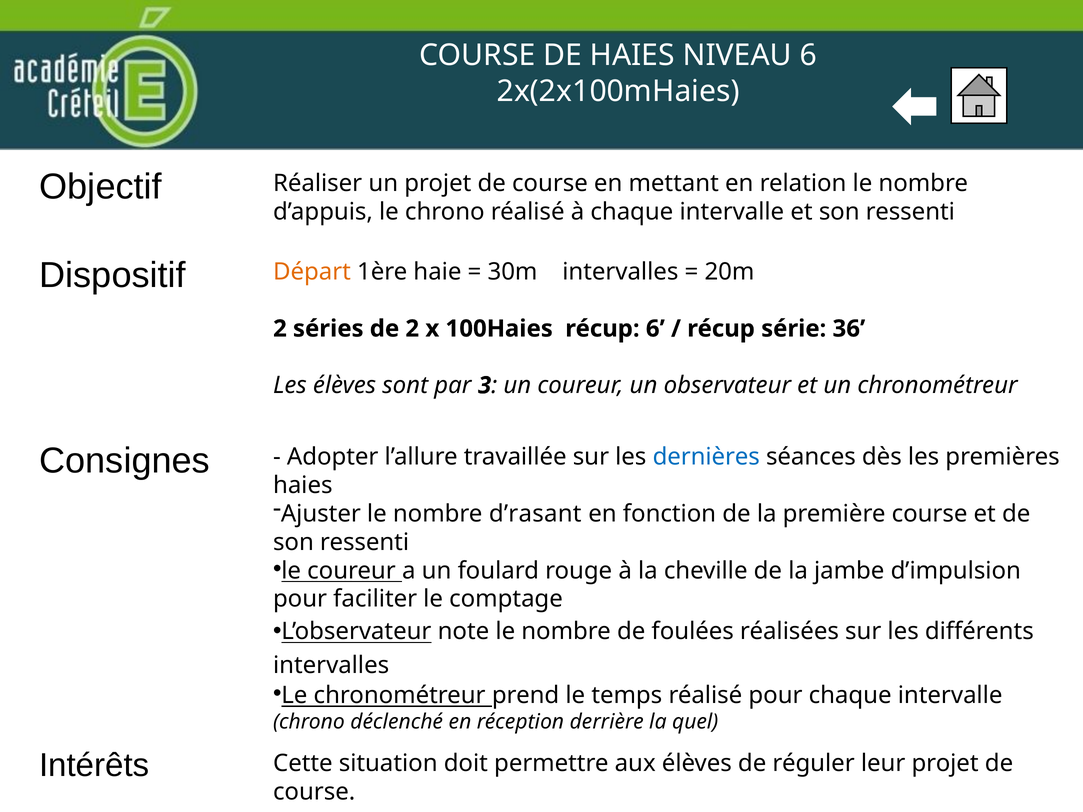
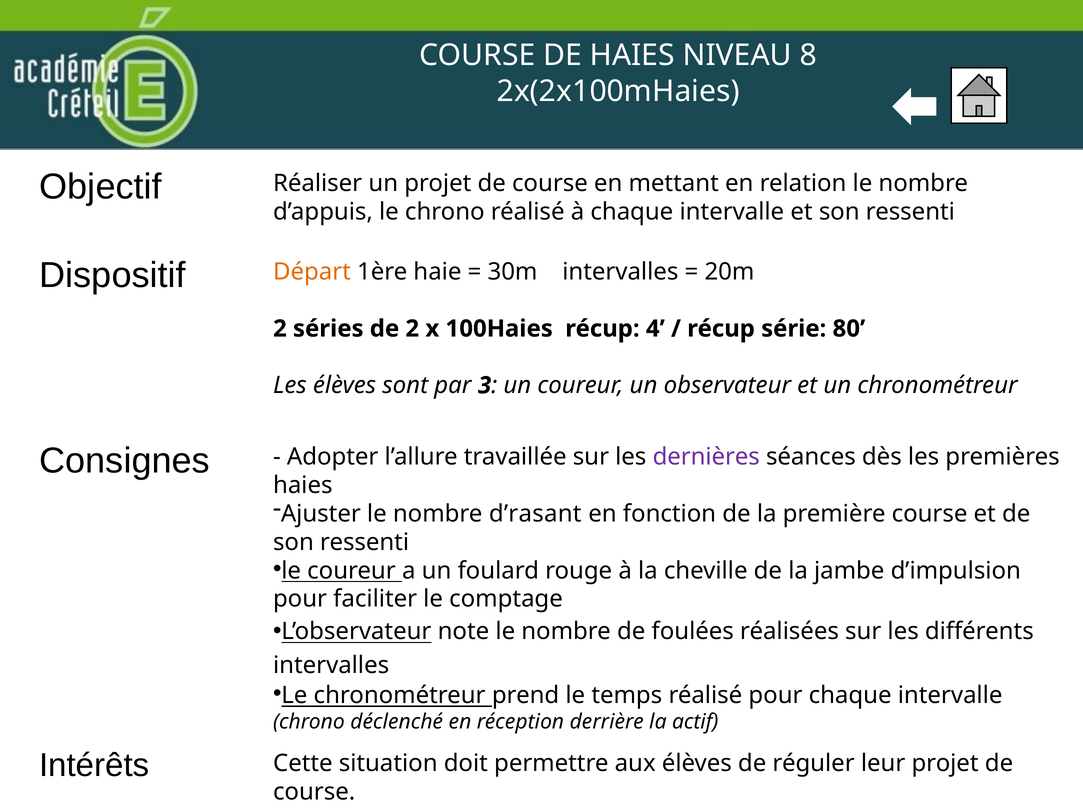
NIVEAU 6: 6 -> 8
récup 6: 6 -> 4
36: 36 -> 80
dernières colour: blue -> purple
quel: quel -> actif
